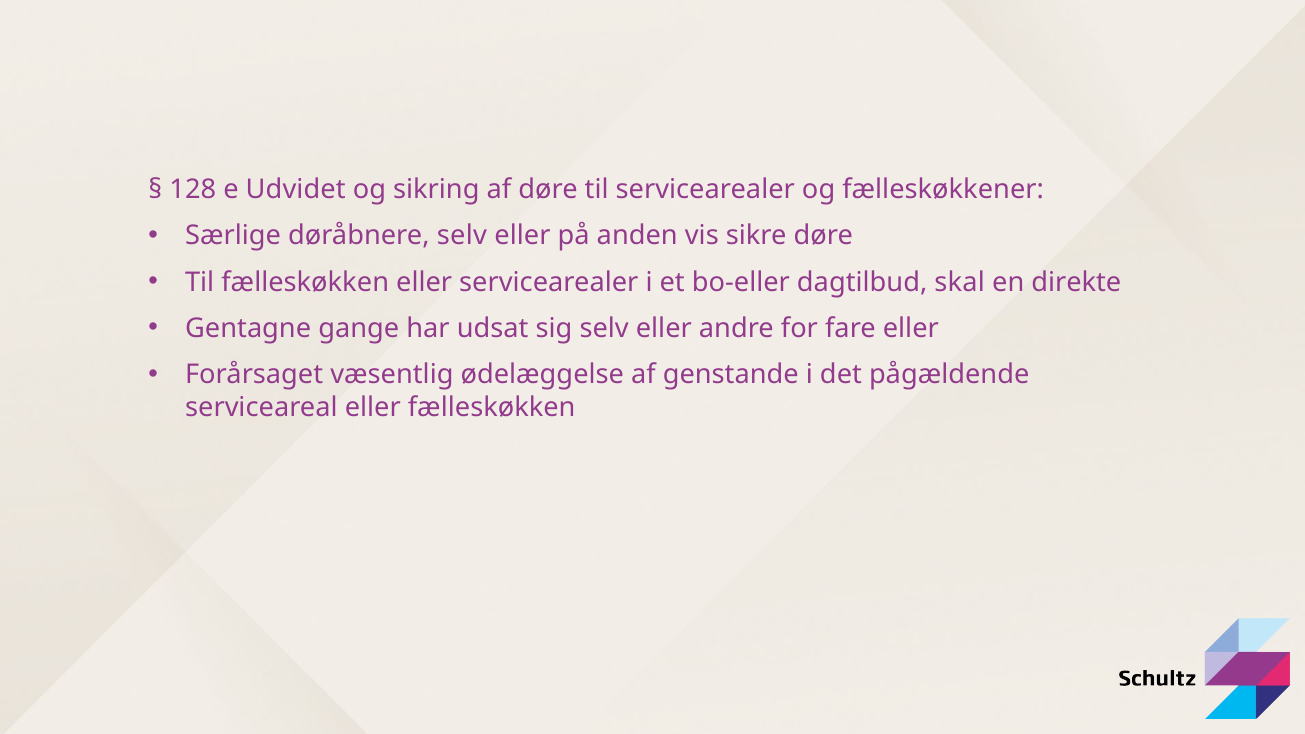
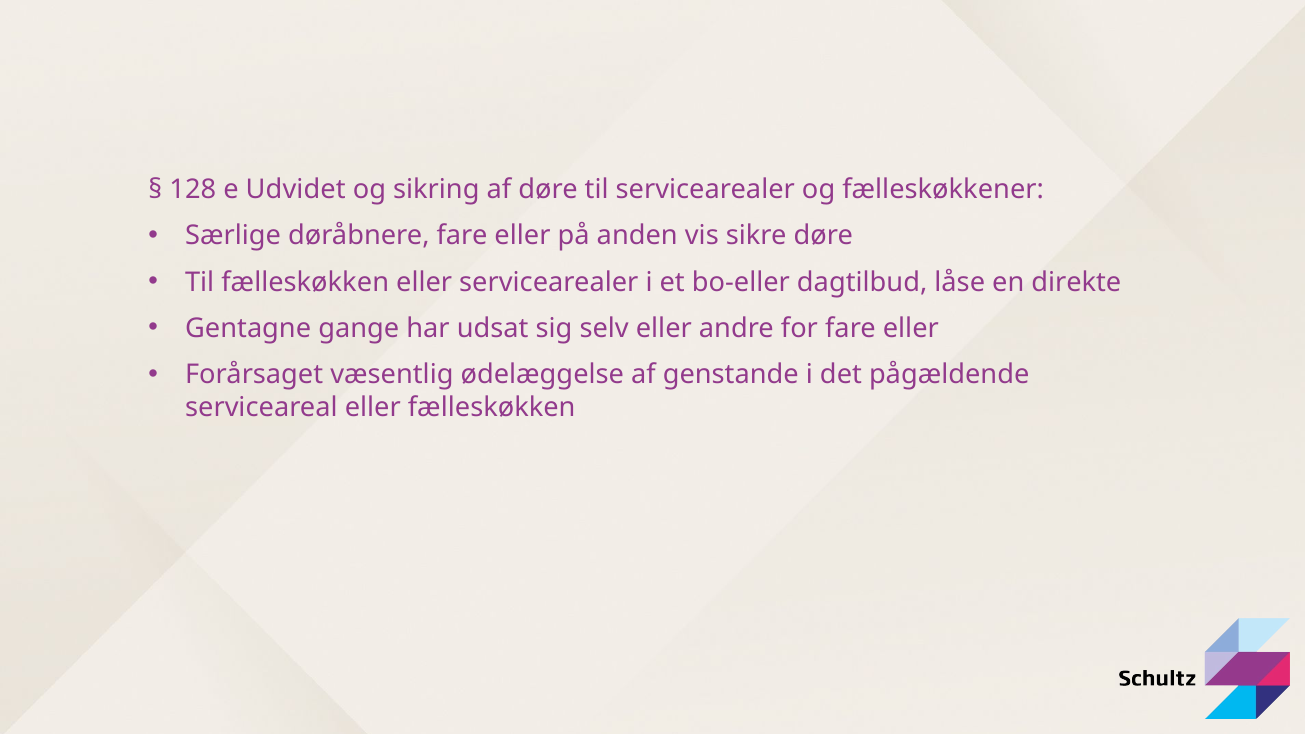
døråbnere selv: selv -> fare
skal: skal -> låse
